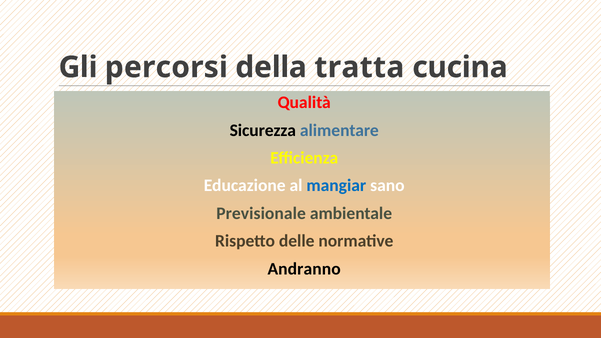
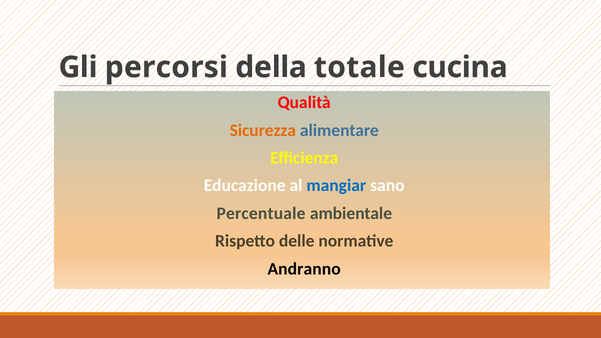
tratta: tratta -> totale
Sicurezza colour: black -> orange
Previsionale: Previsionale -> Percentuale
